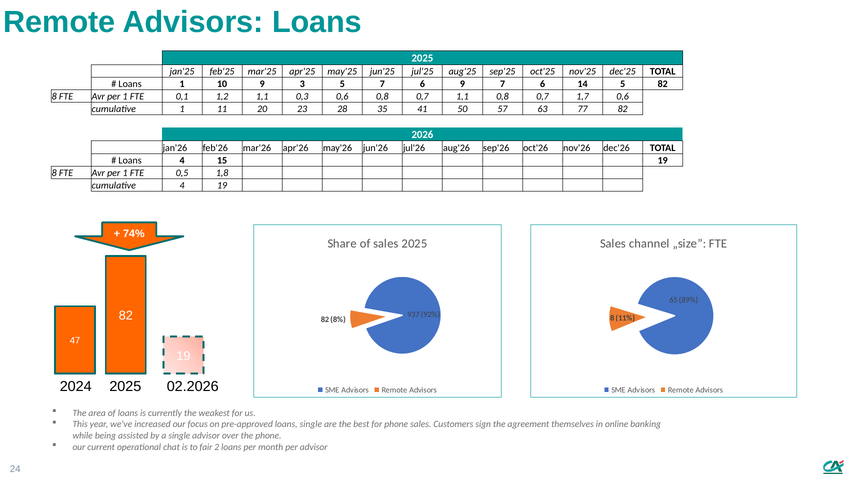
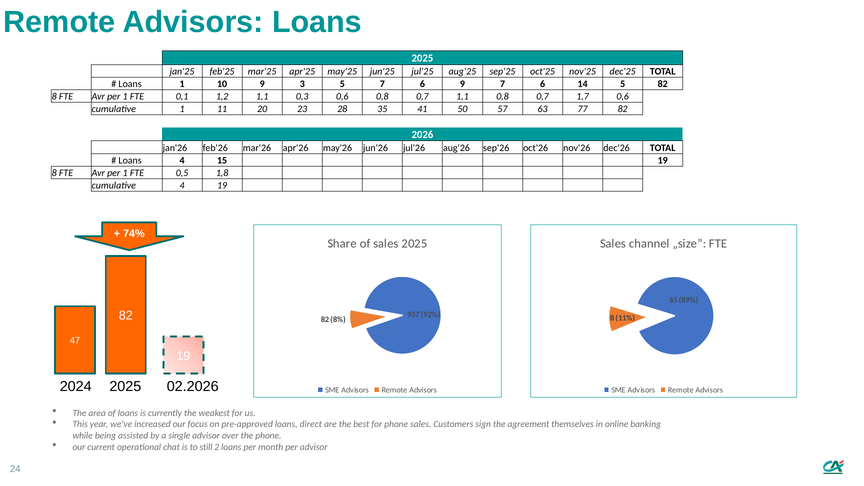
loans single: single -> direct
fair: fair -> still
